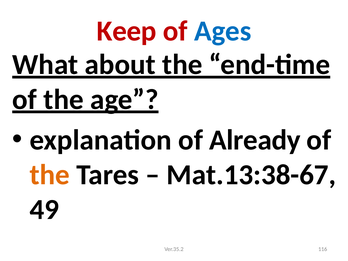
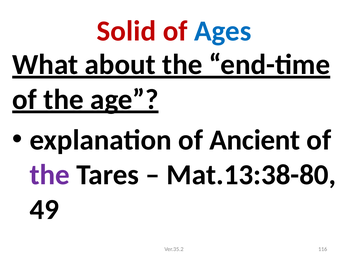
Keep: Keep -> Solid
Already: Already -> Ancient
the at (50, 175) colour: orange -> purple
Mat.13:38-67: Mat.13:38-67 -> Mat.13:38-80
